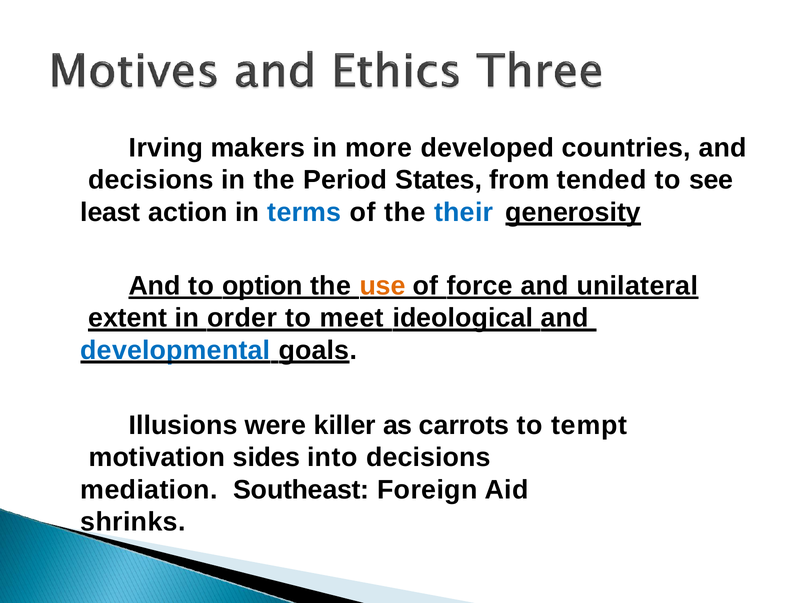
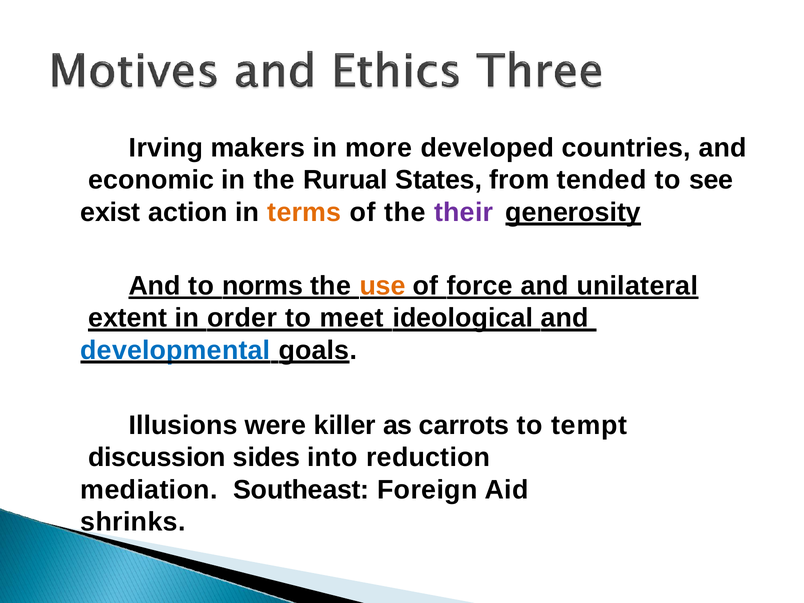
decisions at (151, 180): decisions -> economic
Period: Period -> Rurual
least: least -> exist
terms colour: blue -> orange
their colour: blue -> purple
option: option -> norms
motivation: motivation -> discussion
into decisions: decisions -> reduction
